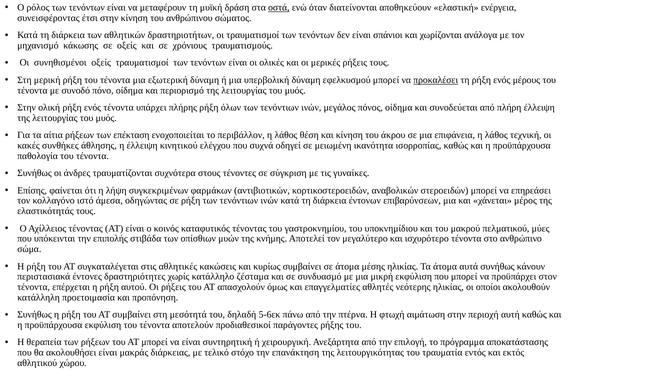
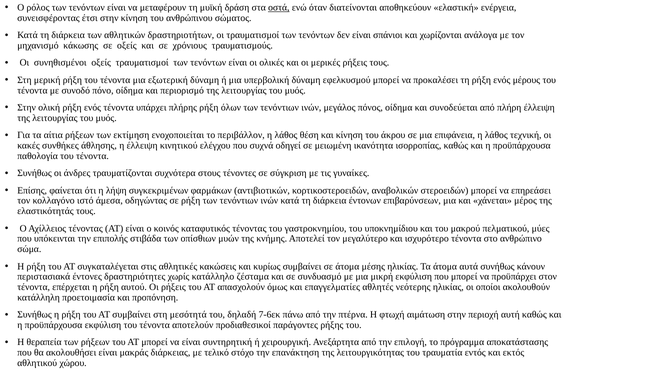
προκαλέσει underline: present -> none
επέκταση: επέκταση -> εκτίμηση
5-6εκ: 5-6εκ -> 7-6εκ
